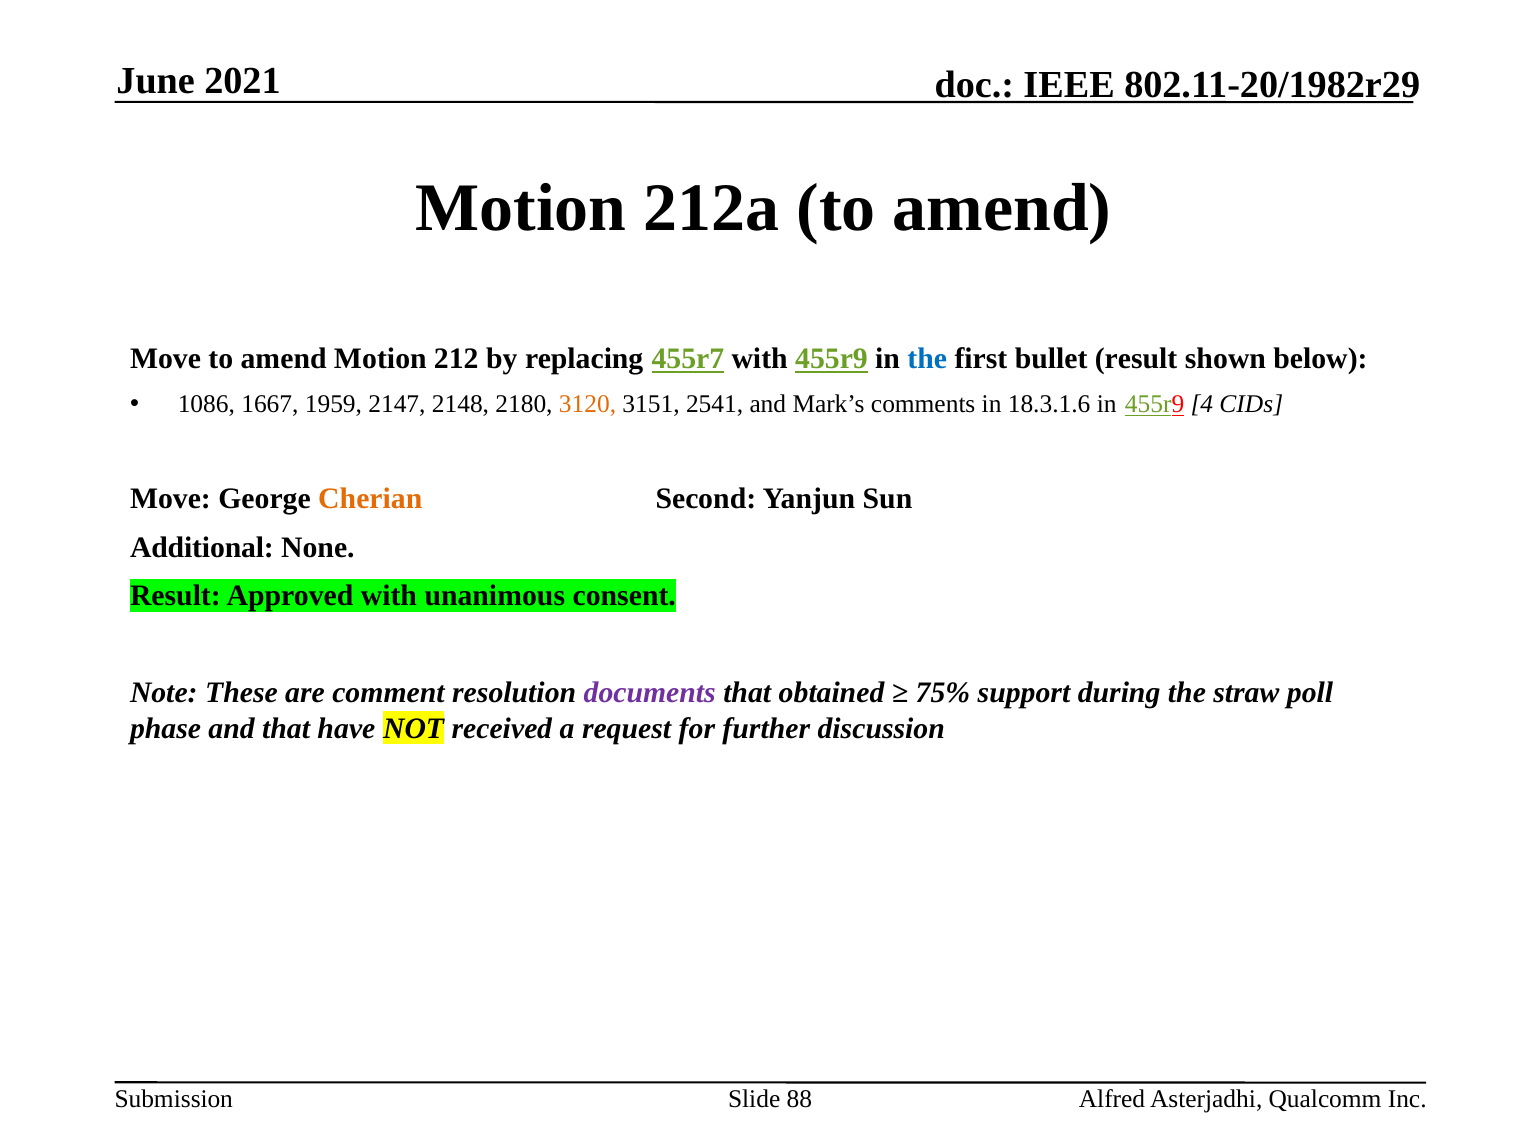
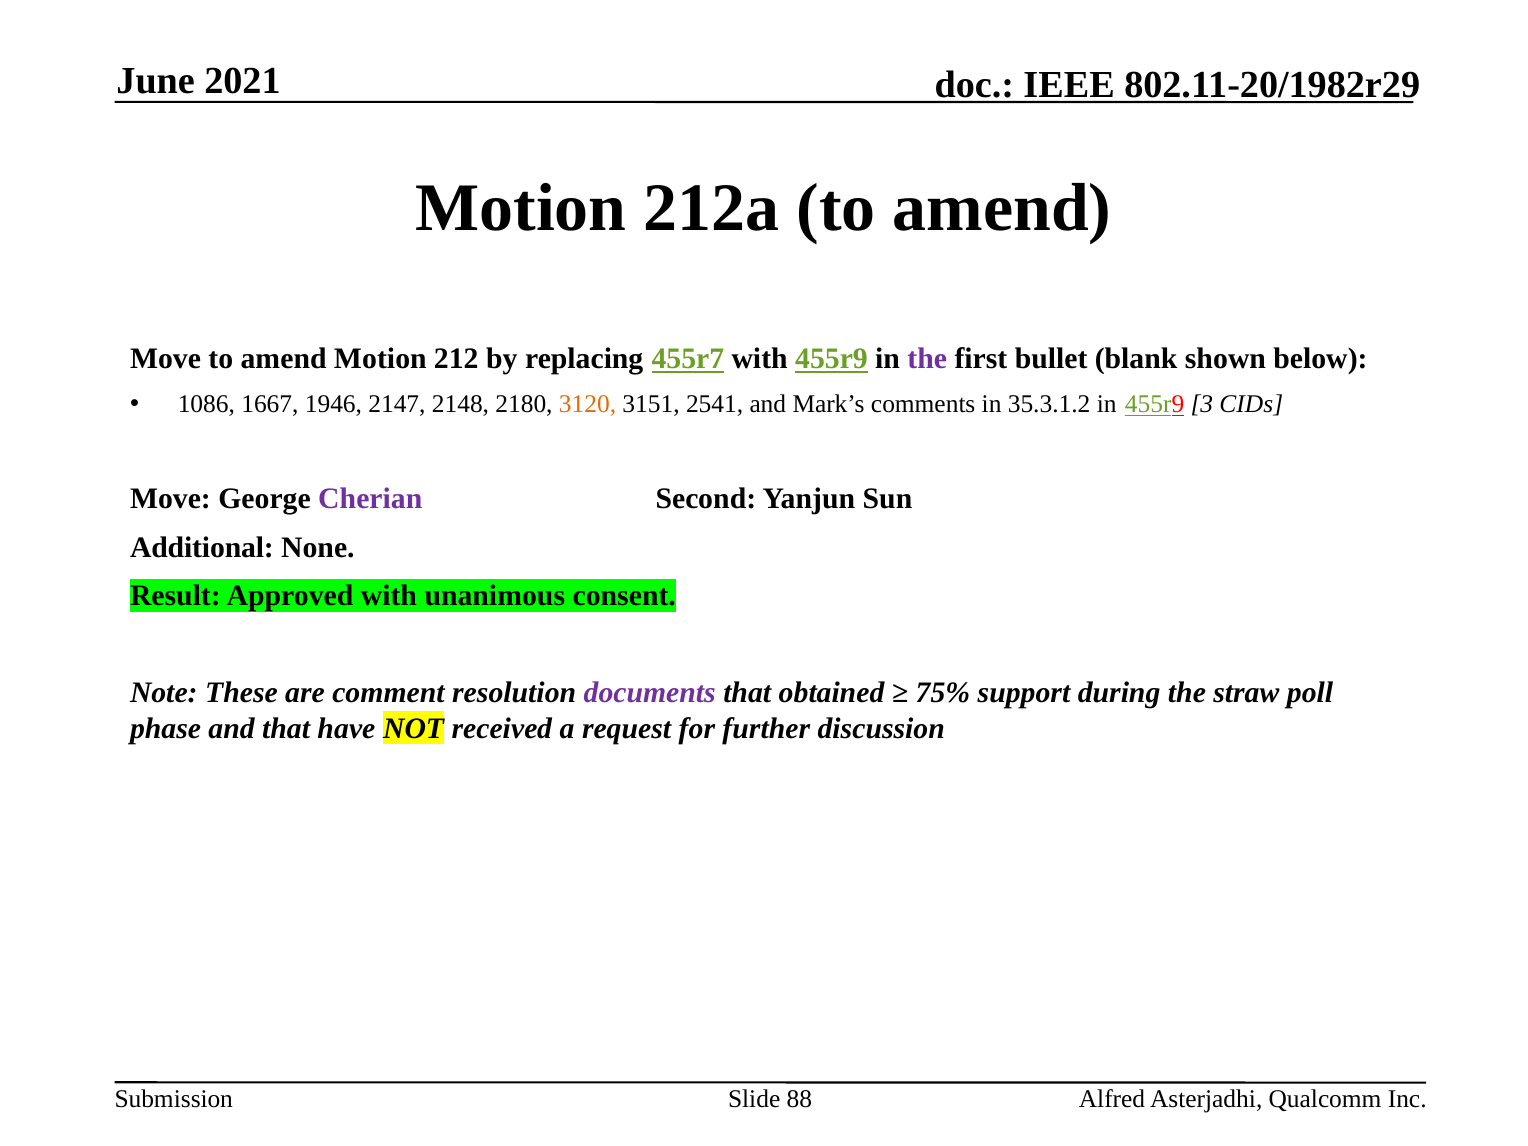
the at (927, 359) colour: blue -> purple
bullet result: result -> blank
1959: 1959 -> 1946
18.3.1.6: 18.3.1.6 -> 35.3.1.2
4: 4 -> 3
Cherian colour: orange -> purple
